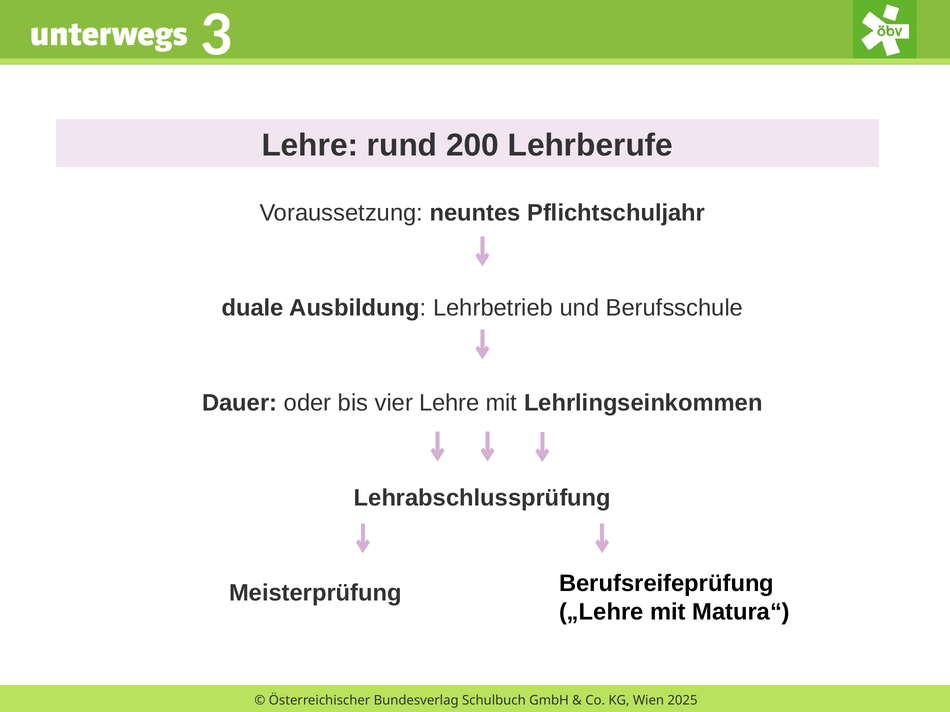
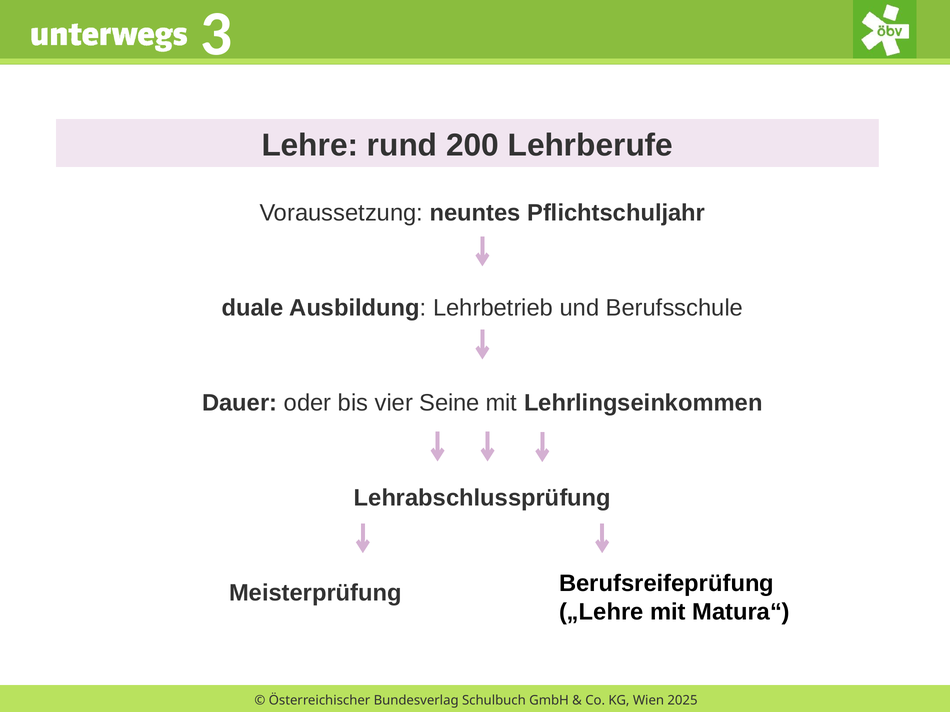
vier Lehre: Lehre -> Seine
